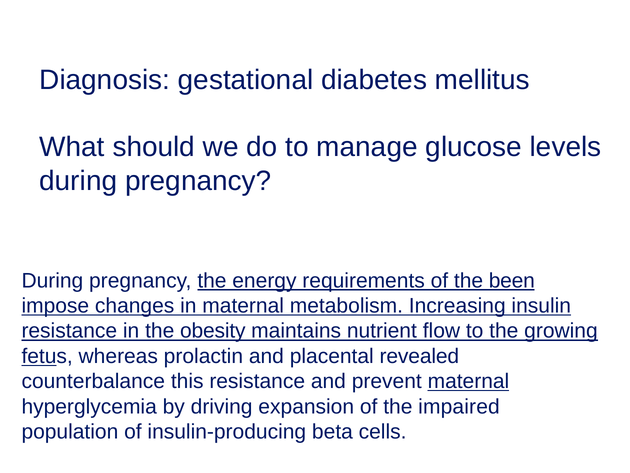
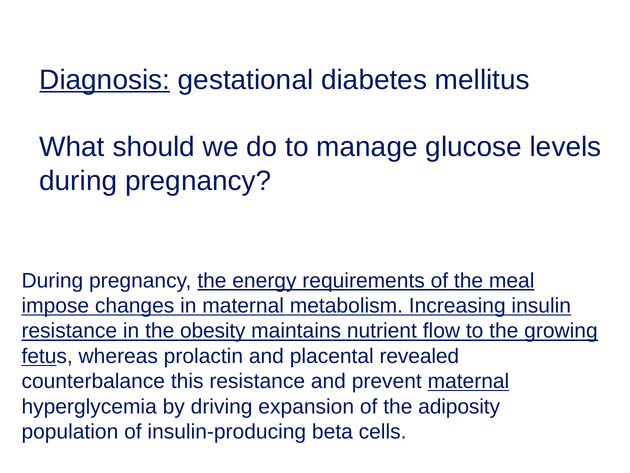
Diagnosis underline: none -> present
been: been -> meal
impaired: impaired -> adiposity
